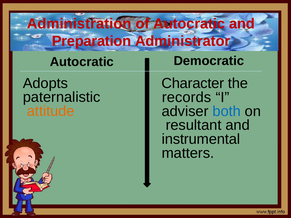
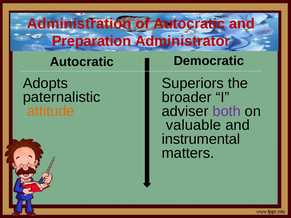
Character: Character -> Superiors
records: records -> broader
both colour: blue -> purple
resultant: resultant -> valuable
